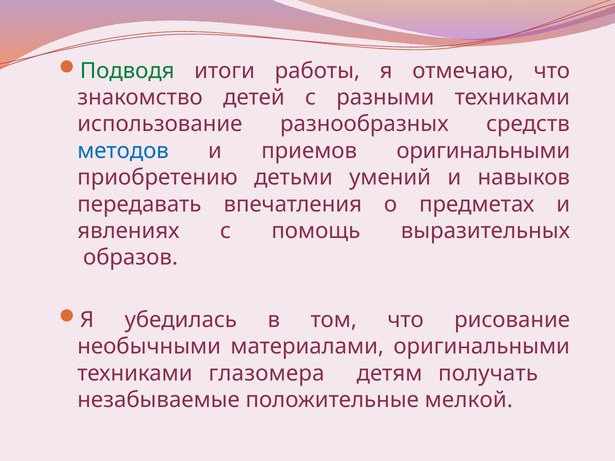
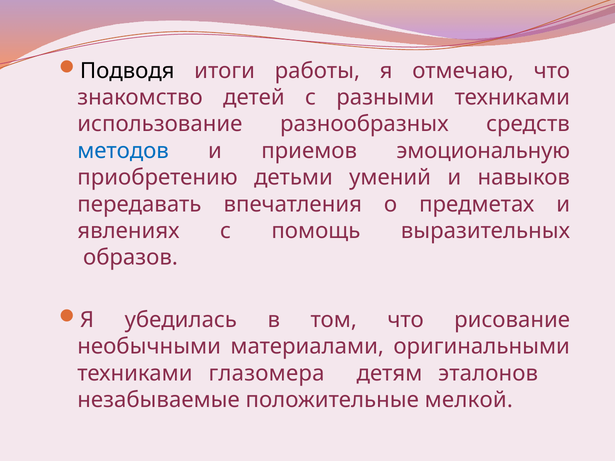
Подводя colour: green -> black
приемов оригинальными: оригинальными -> эмоциональную
получать: получать -> эталонов
